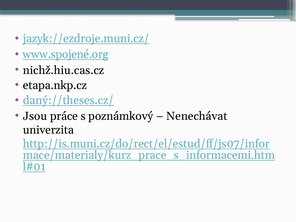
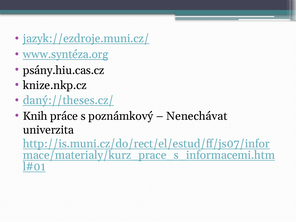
www.spojené.org: www.spojené.org -> www.syntéza.org
nichž.hiu.cas.cz: nichž.hiu.cas.cz -> psány.hiu.cas.cz
etapa.nkp.cz: etapa.nkp.cz -> knize.nkp.cz
Jsou: Jsou -> Knih
